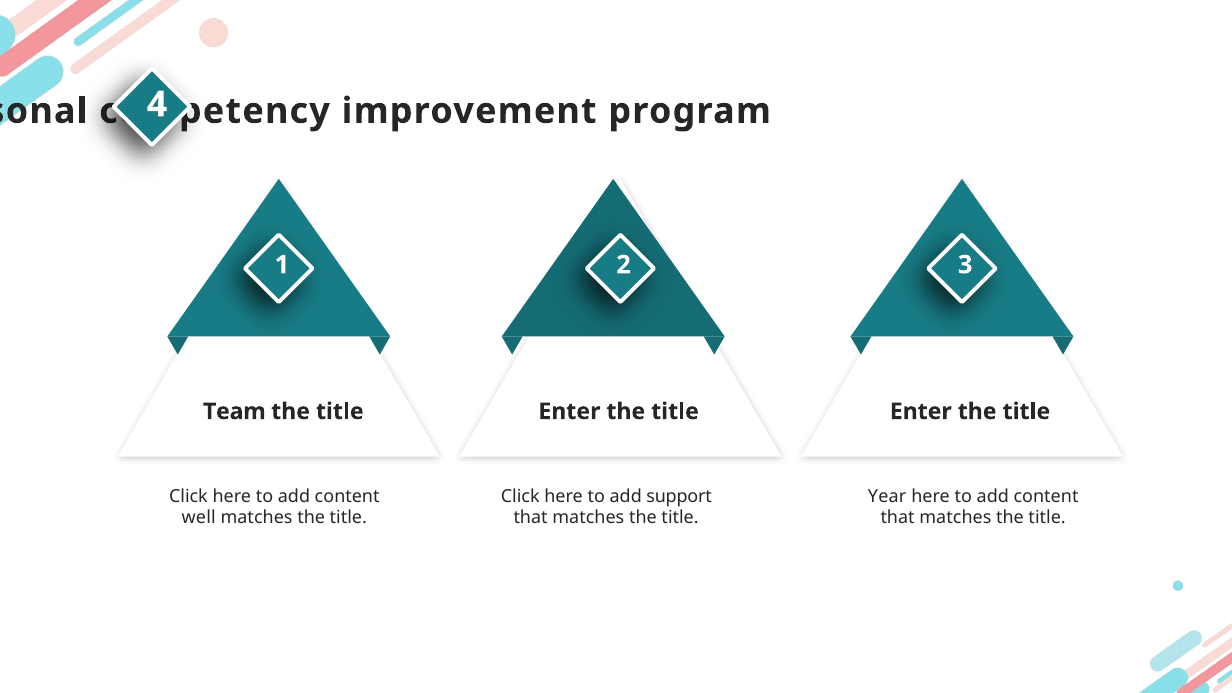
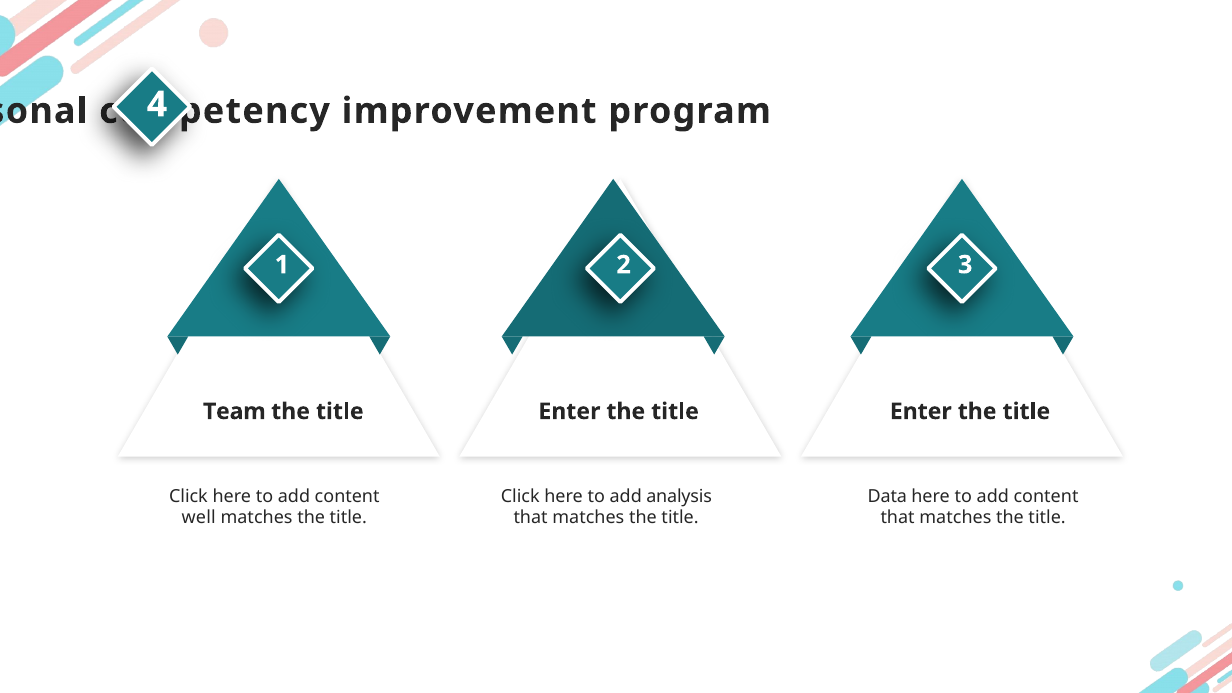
support: support -> analysis
Year: Year -> Data
